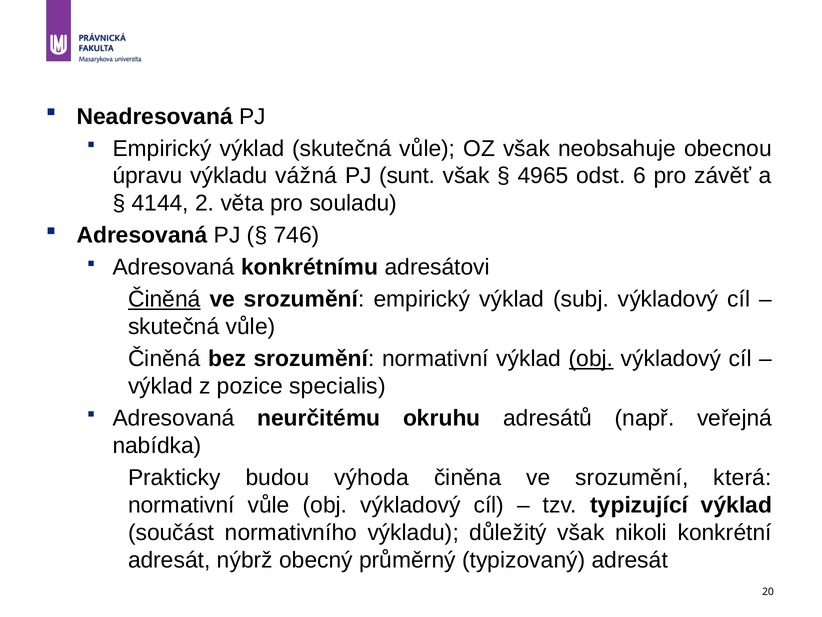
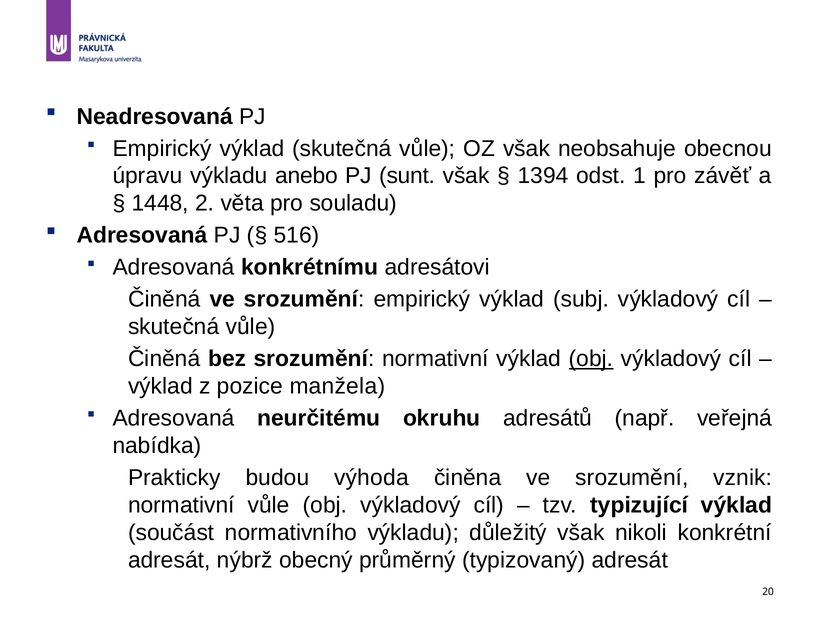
vážná: vážná -> anebo
4965: 4965 -> 1394
6: 6 -> 1
4144: 4144 -> 1448
746: 746 -> 516
Činěná at (164, 299) underline: present -> none
specialis: specialis -> manžela
která: která -> vznik
